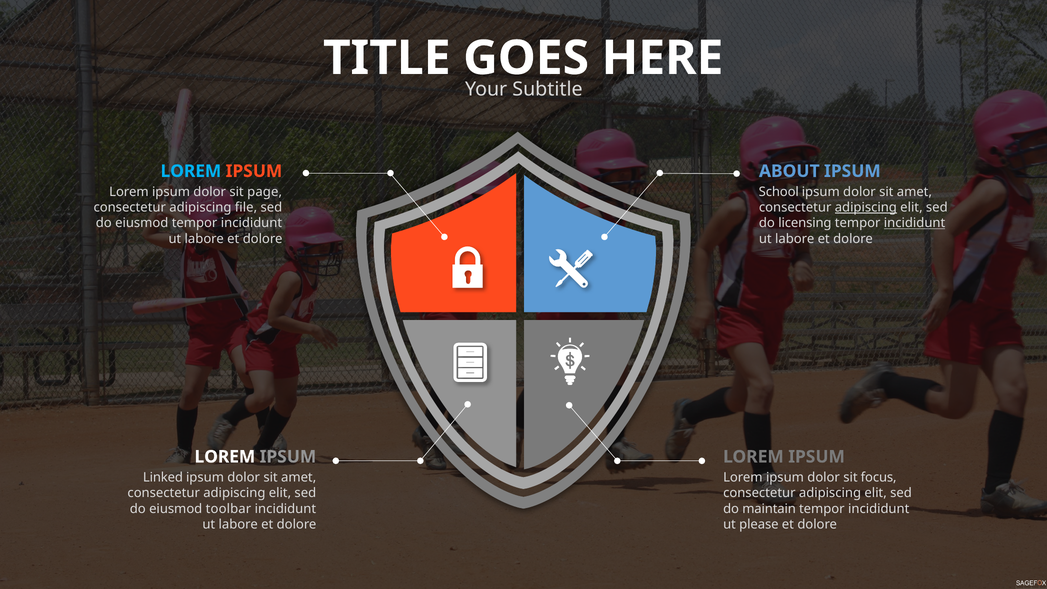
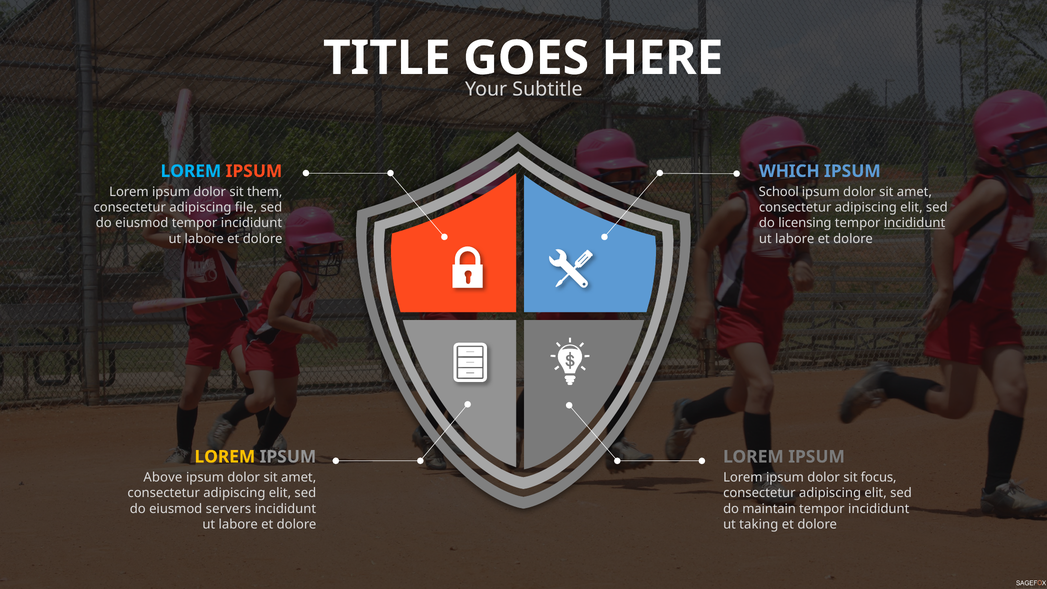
ABOUT: ABOUT -> WHICH
page: page -> them
adipiscing at (866, 207) underline: present -> none
LOREM at (225, 457) colour: white -> yellow
Linked: Linked -> Above
toolbar: toolbar -> servers
please: please -> taking
